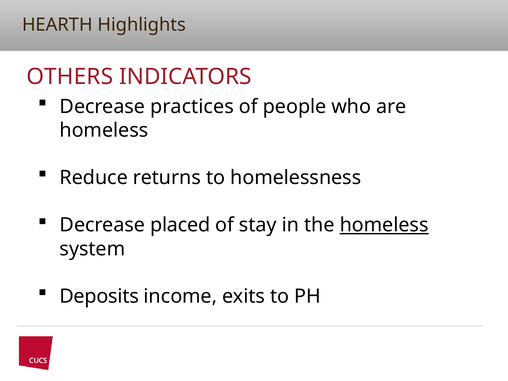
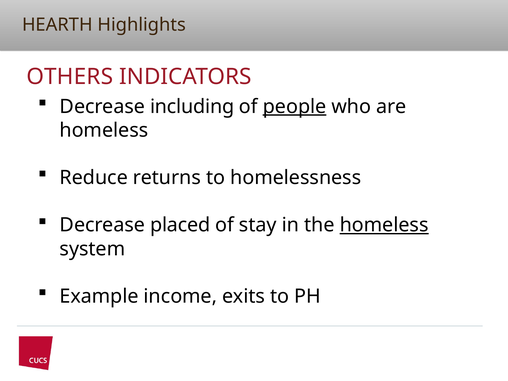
practices: practices -> including
people underline: none -> present
Deposits: Deposits -> Example
